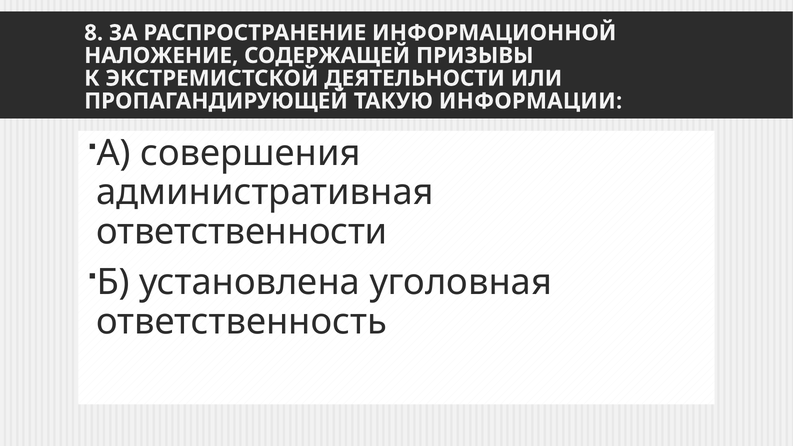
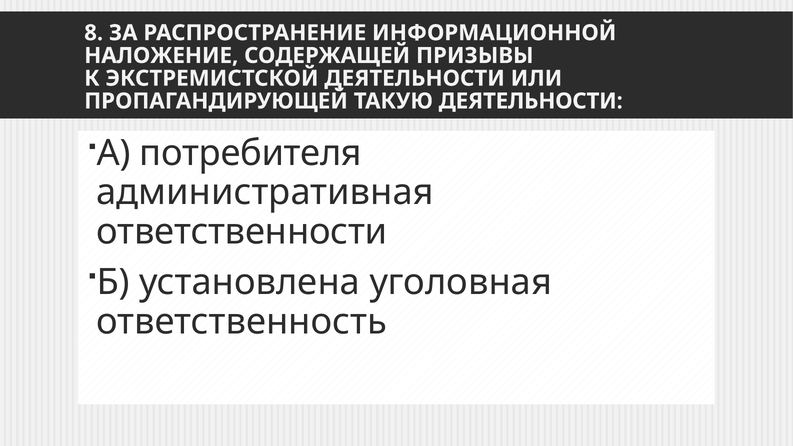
ТАКУЮ ИНФОРМАЦИИ: ИНФОРМАЦИИ -> ДЕЯТЕЛЬНОСТИ
совершения: совершения -> потребителя
